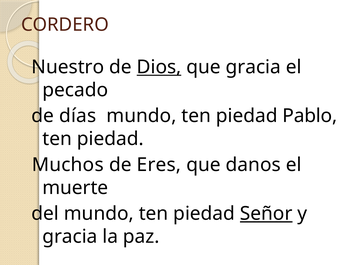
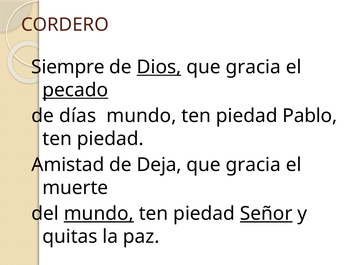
Nuestro: Nuestro -> Siempre
pecado underline: none -> present
Muchos: Muchos -> Amistad
Eres: Eres -> Deja
danos at (253, 165): danos -> gracia
mundo at (99, 213) underline: none -> present
gracia at (70, 236): gracia -> quitas
